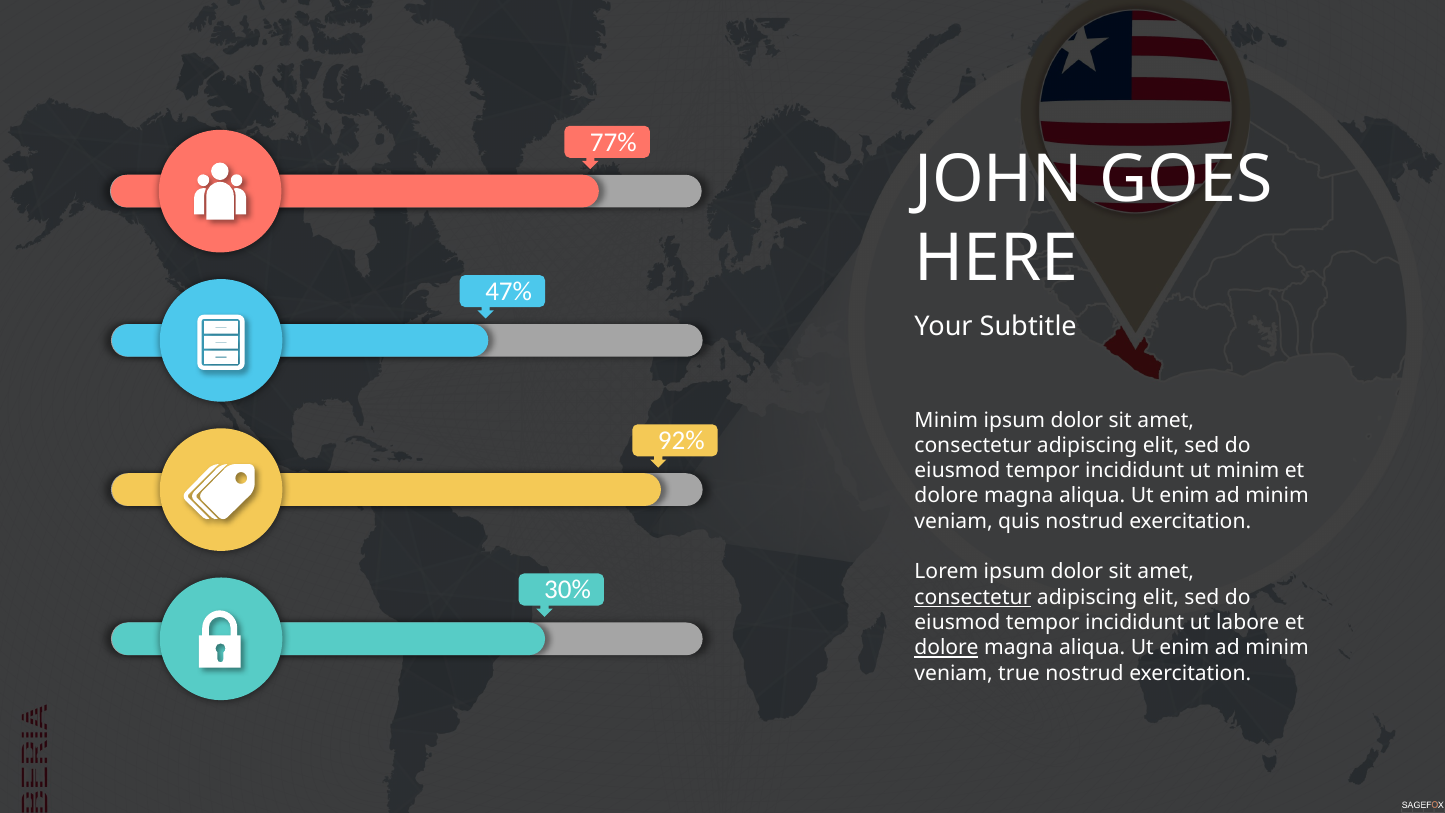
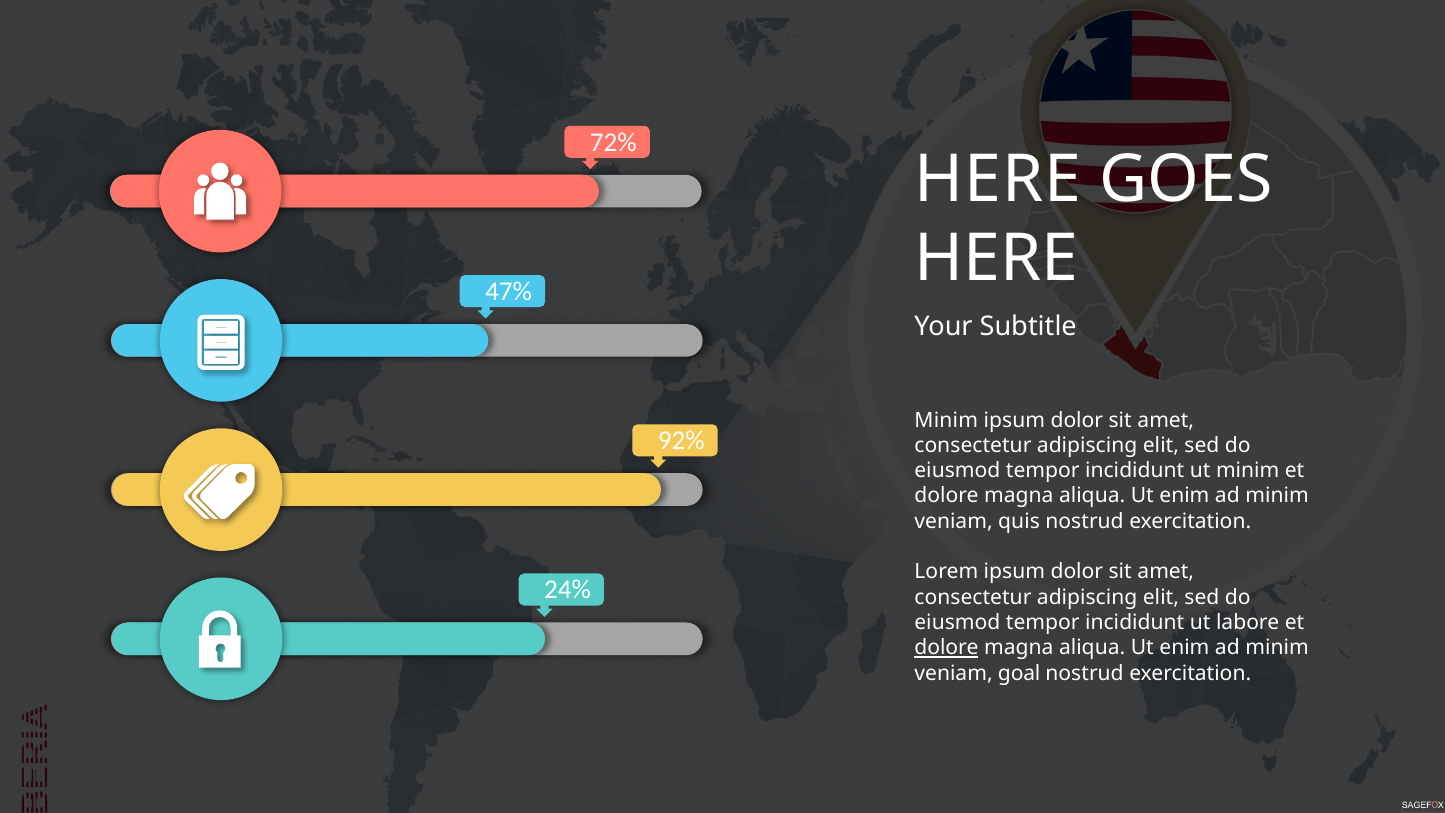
77%: 77% -> 72%
JOHN at (998, 179): JOHN -> HERE
30%: 30% -> 24%
consectetur at (973, 597) underline: present -> none
true: true -> goal
